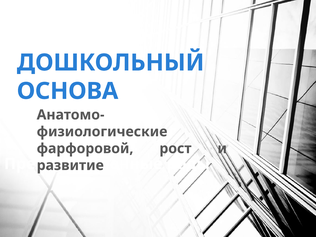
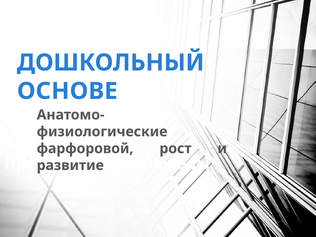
ОСНОВА: ОСНОВА -> ОСНОВЕ
